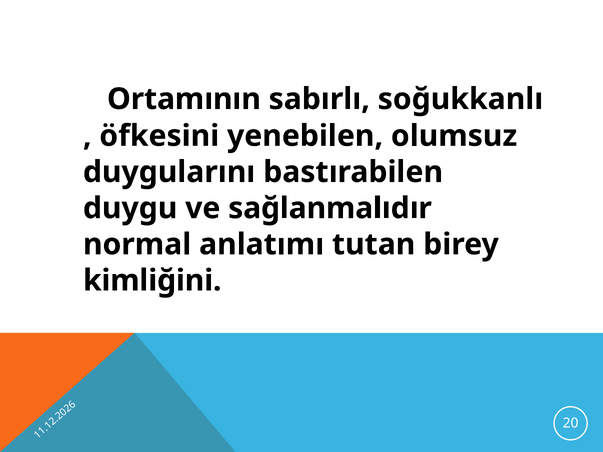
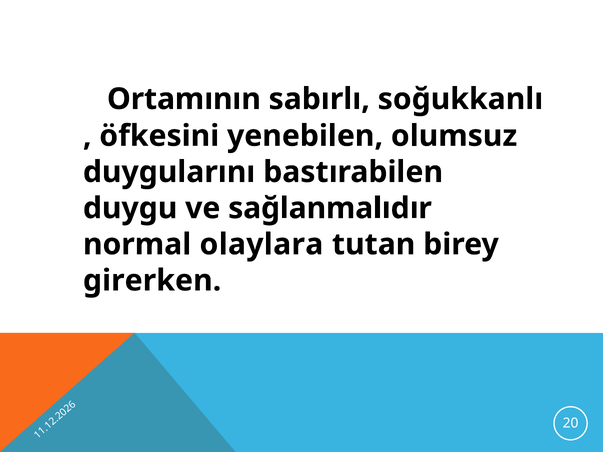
anlatımı: anlatımı -> olaylara
kimliğini: kimliğini -> girerken
